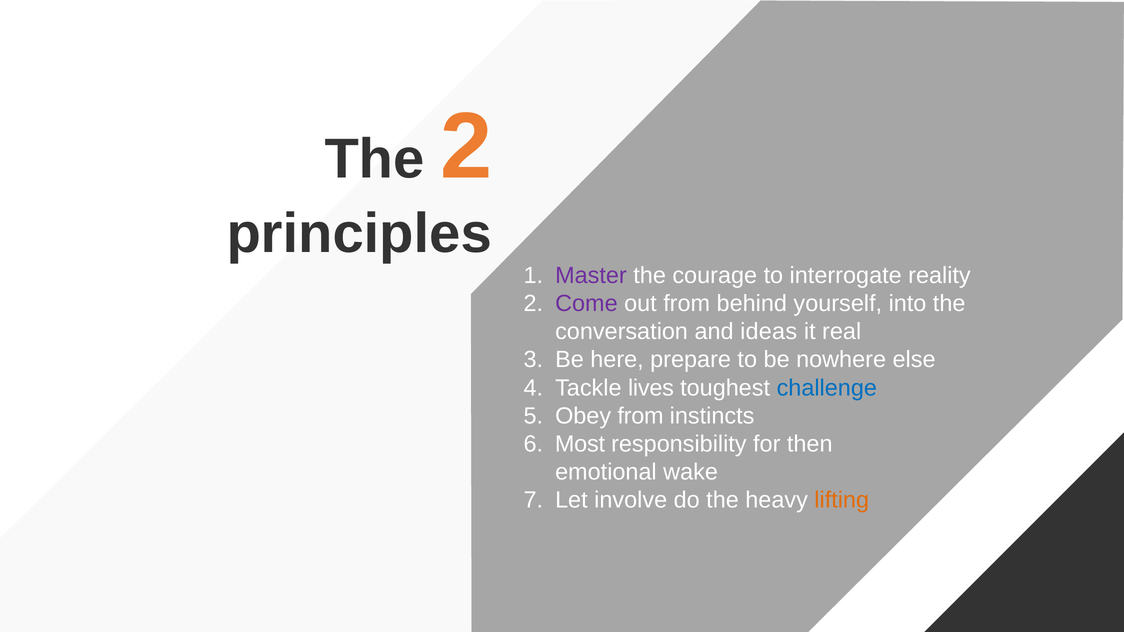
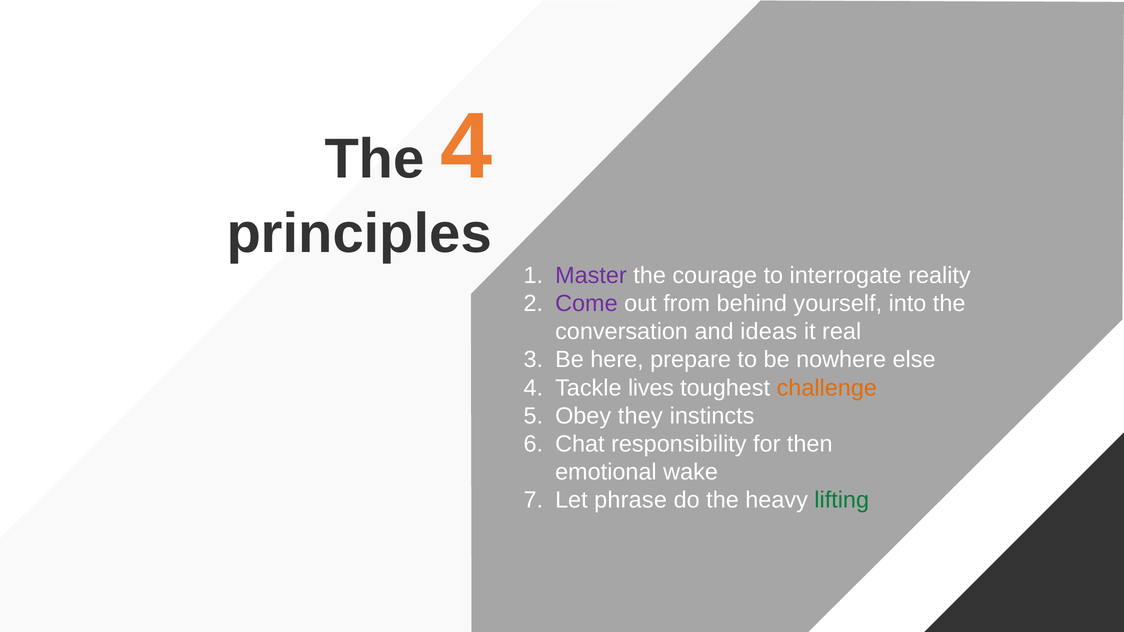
The 2: 2 -> 4
challenge colour: blue -> orange
Obey from: from -> they
Most: Most -> Chat
involve: involve -> phrase
lifting colour: orange -> green
